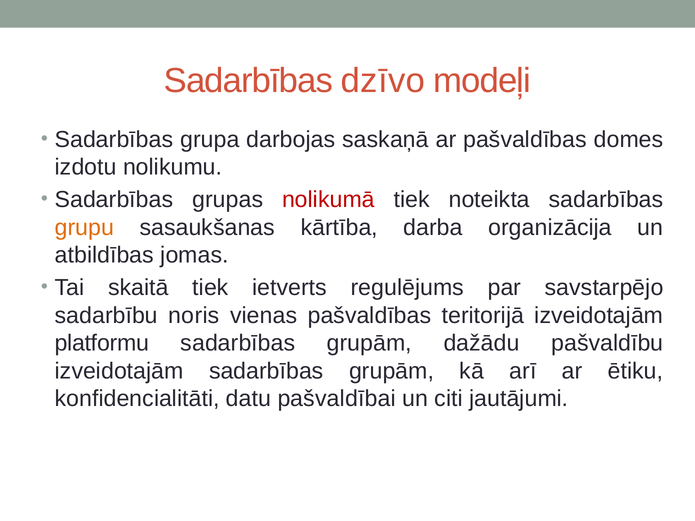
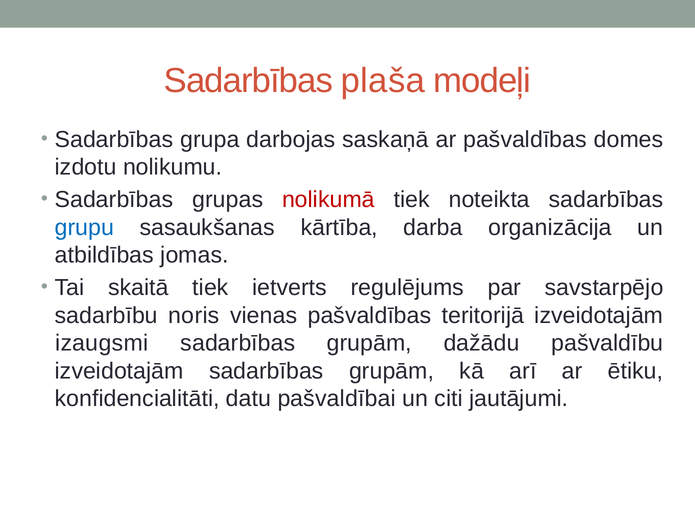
dzīvo: dzīvo -> plaša
grupu colour: orange -> blue
platformu: platformu -> izaugsmi
